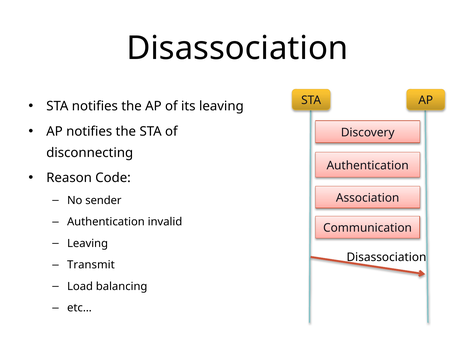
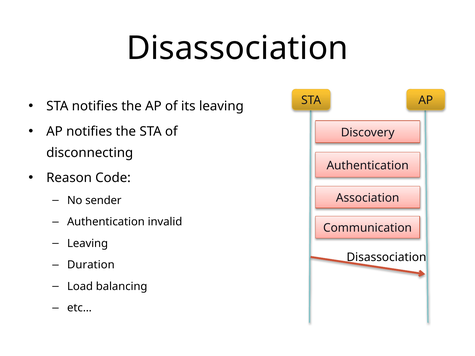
Transmit: Transmit -> Duration
